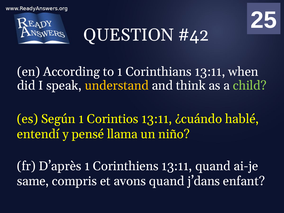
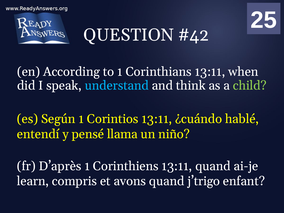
understand colour: yellow -> light blue
same: same -> learn
j’dans: j’dans -> j’trigo
